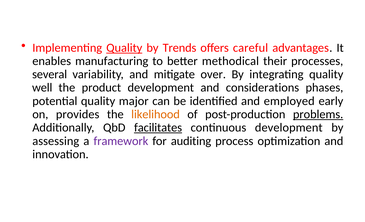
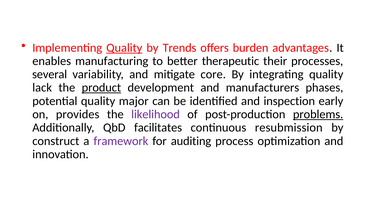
careful: careful -> burden
methodical: methodical -> therapeutic
over: over -> core
well: well -> lack
product underline: none -> present
considerations: considerations -> manufacturers
employed: employed -> inspection
likelihood colour: orange -> purple
facilitates underline: present -> none
continuous development: development -> resubmission
assessing: assessing -> construct
